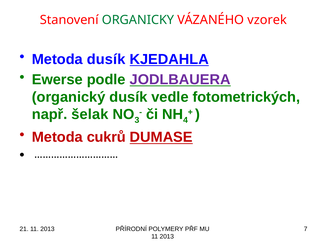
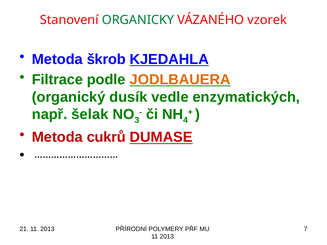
Metoda dusík: dusík -> škrob
Ewerse: Ewerse -> Filtrace
JODLBAUERA colour: purple -> orange
fotometrických: fotometrických -> enzymatických
